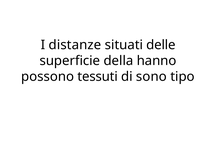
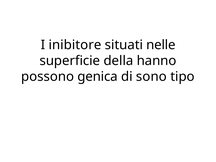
distanze: distanze -> inibitore
delle: delle -> nelle
tessuti: tessuti -> genica
